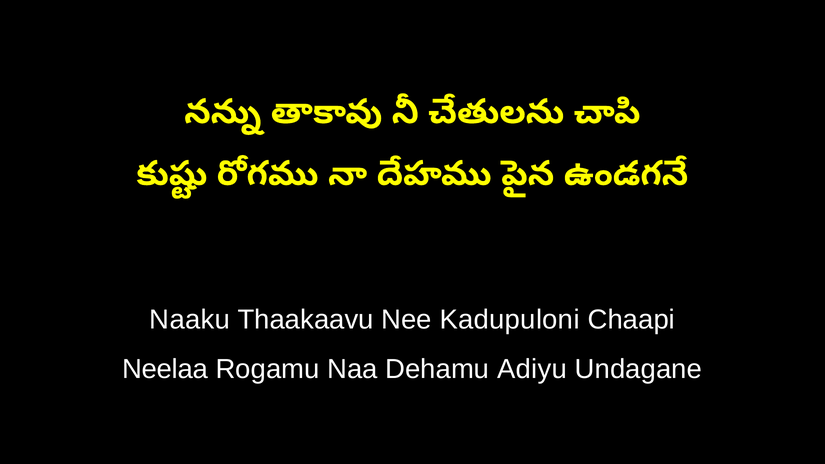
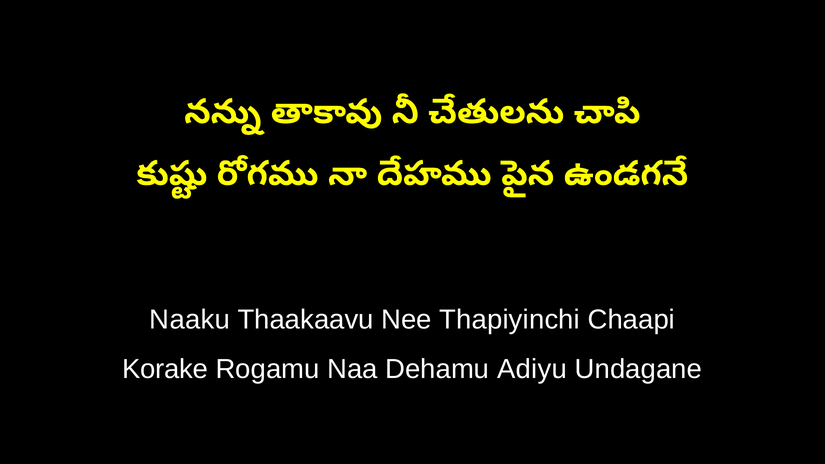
Kadupuloni: Kadupuloni -> Thapiyinchi
Neelaa: Neelaa -> Korake
